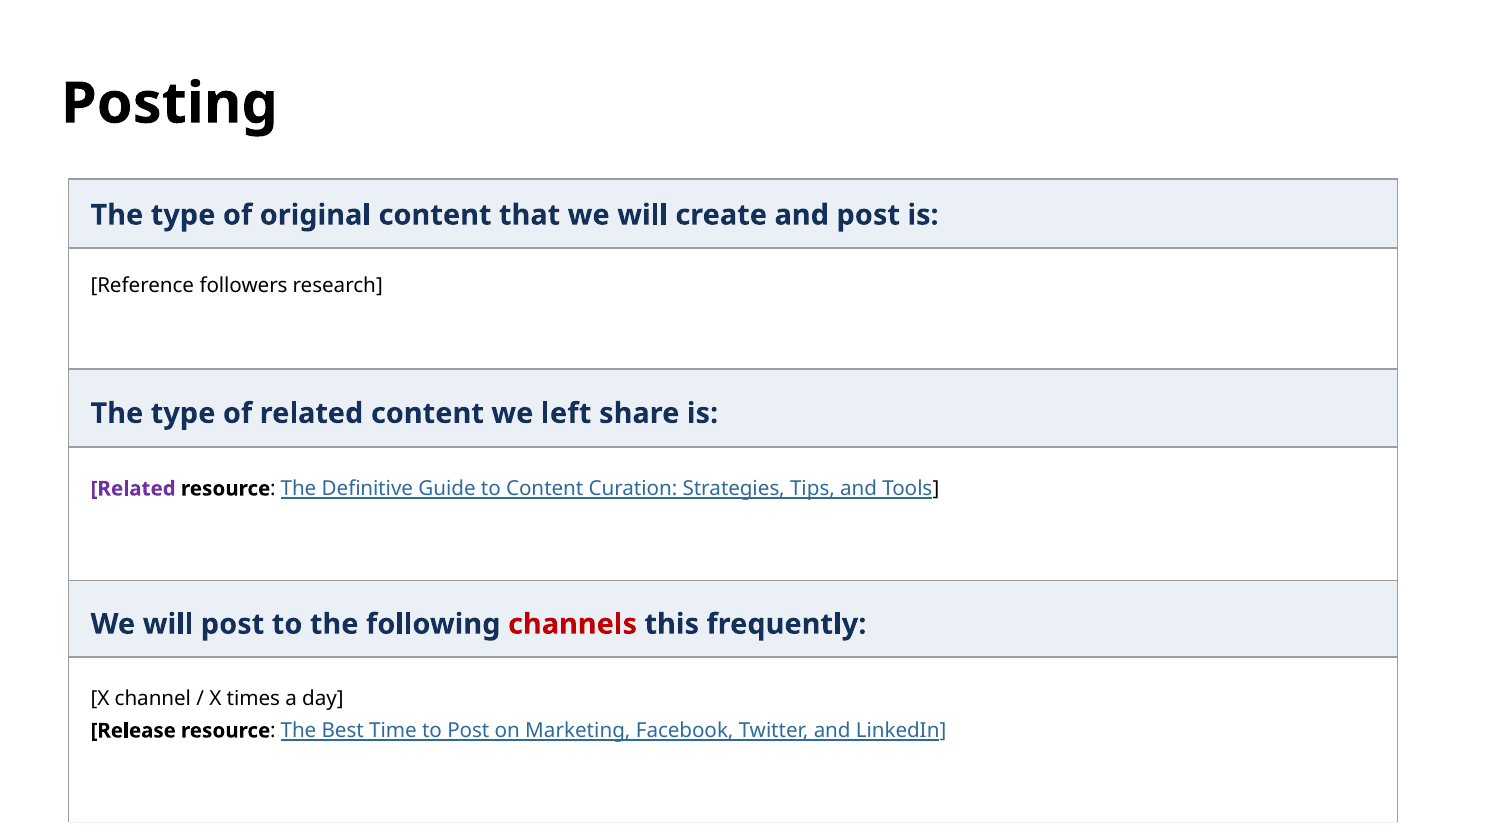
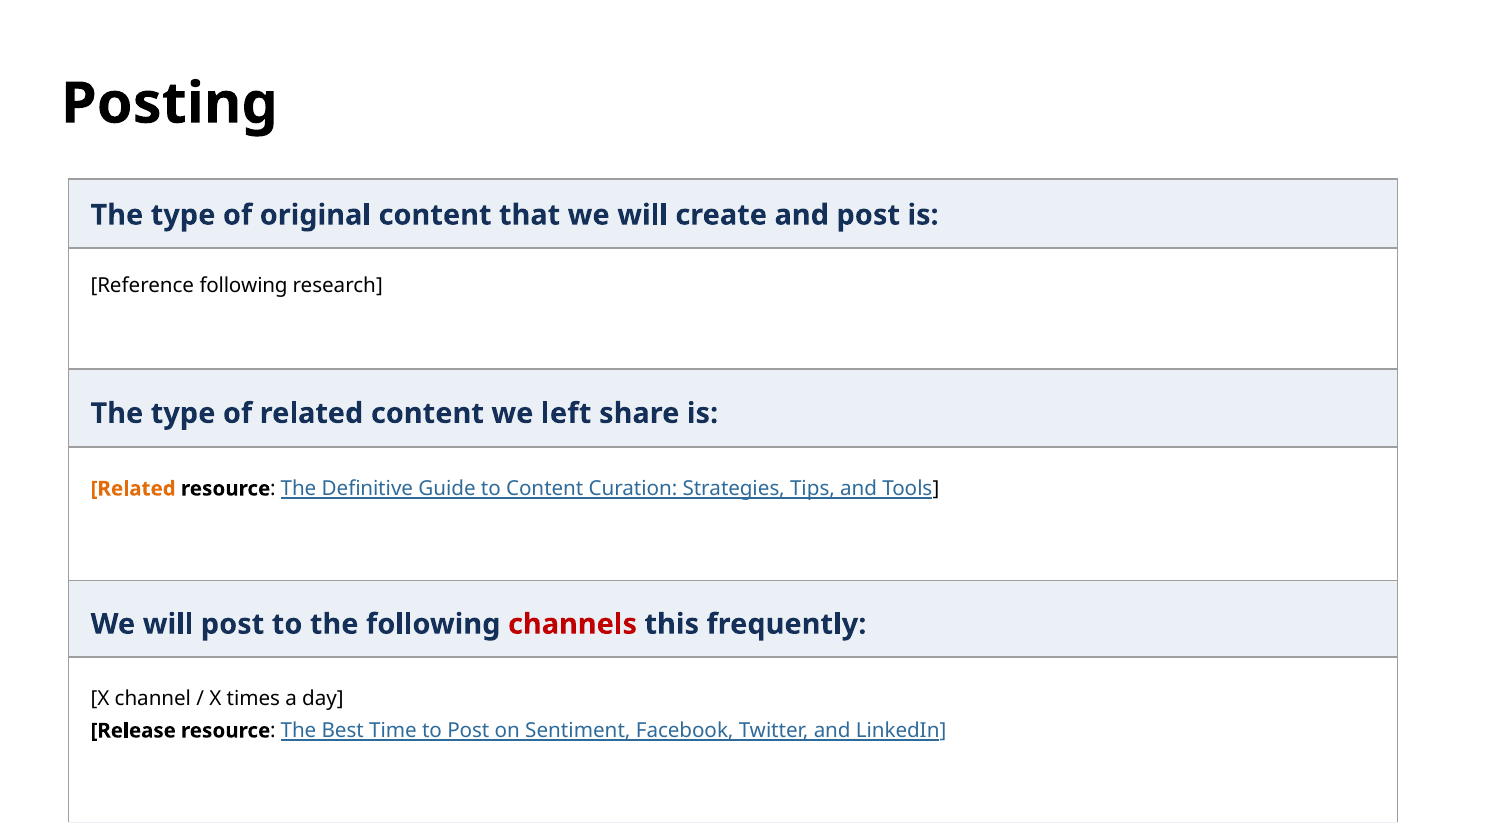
Reference followers: followers -> following
Related at (133, 489) colour: purple -> orange
Marketing: Marketing -> Sentiment
